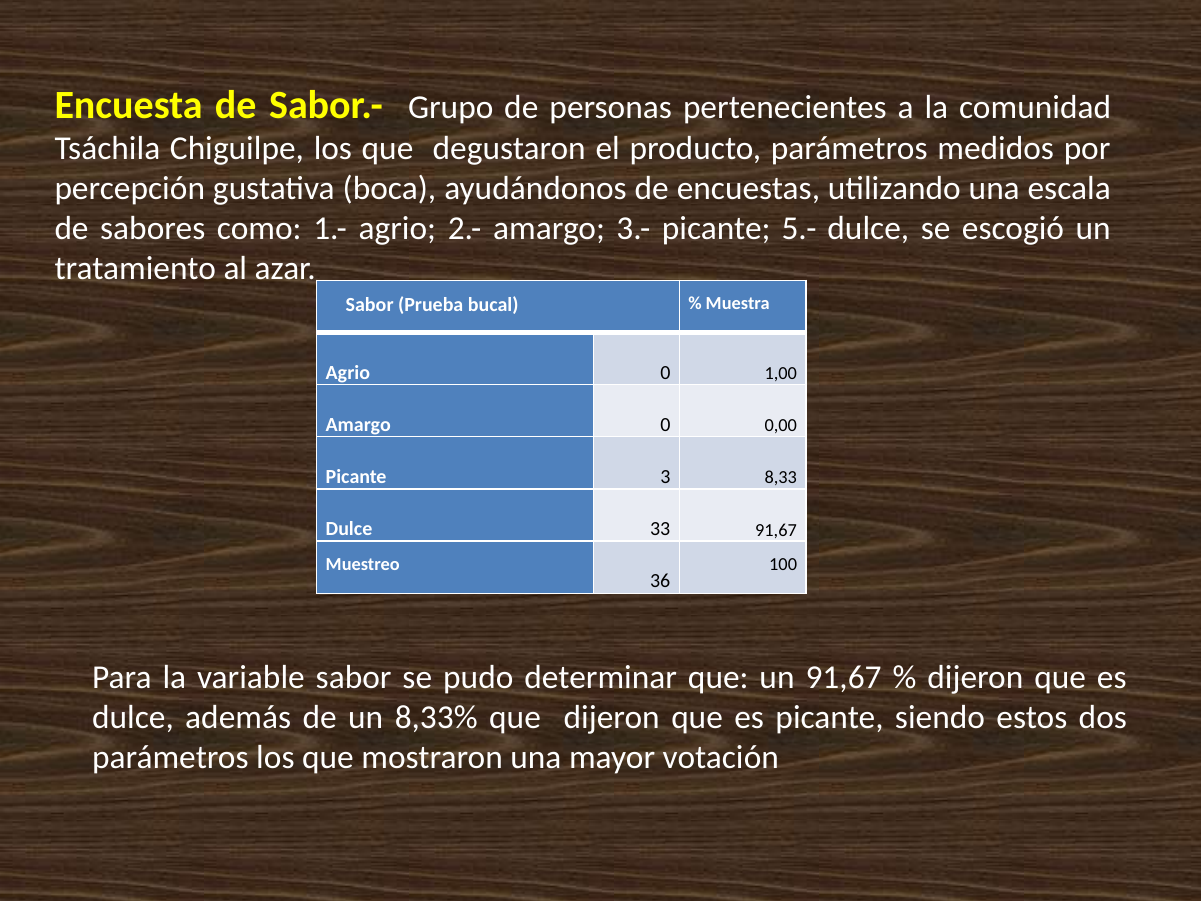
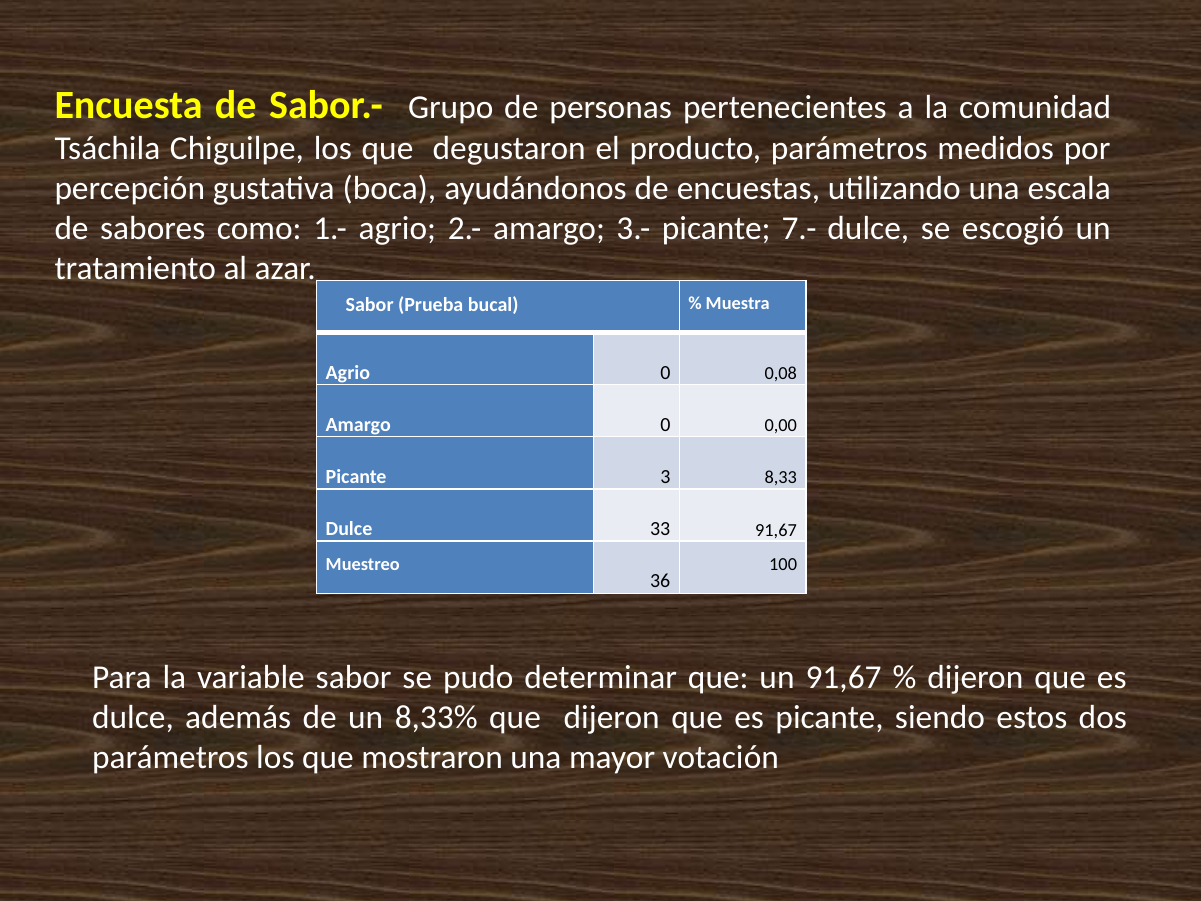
5.-: 5.- -> 7.-
1,00: 1,00 -> 0,08
